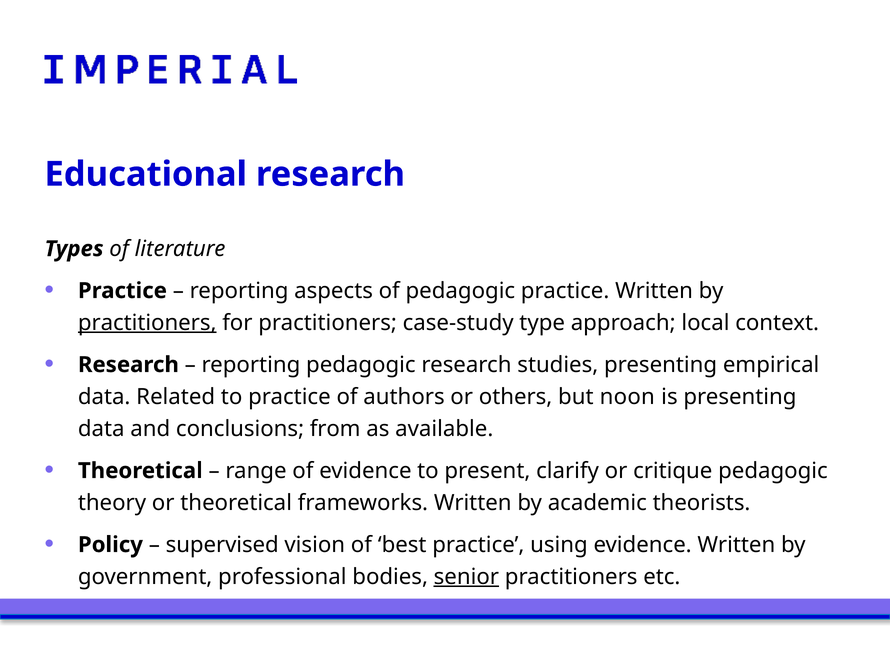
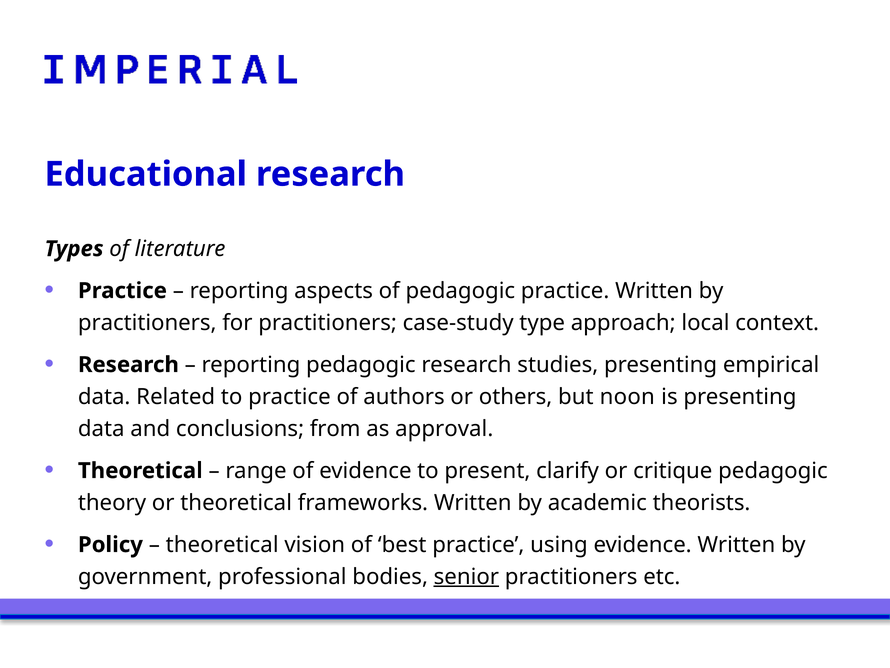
practitioners at (147, 323) underline: present -> none
available: available -> approval
supervised at (222, 544): supervised -> theoretical
